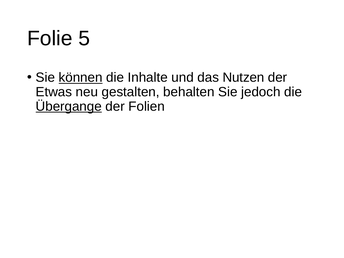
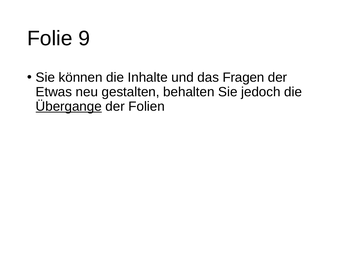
5: 5 -> 9
können underline: present -> none
Nutzen: Nutzen -> Fragen
